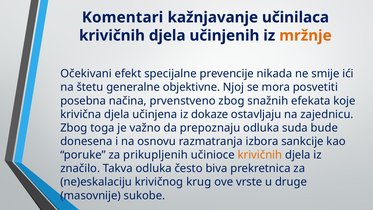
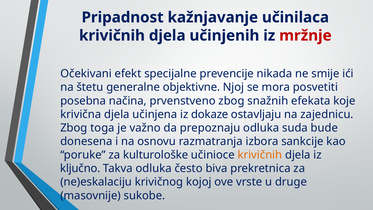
Komentari: Komentari -> Pripadnost
mržnje colour: orange -> red
prikupljenih: prikupljenih -> kulturološke
značilo: značilo -> ključno
krug: krug -> kojoj
